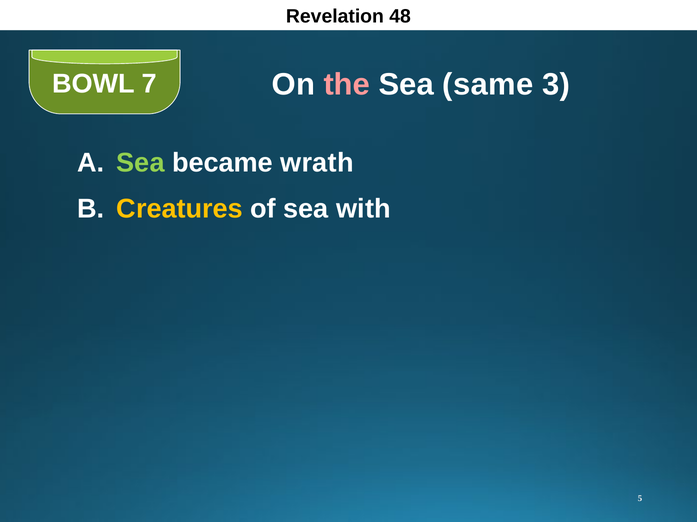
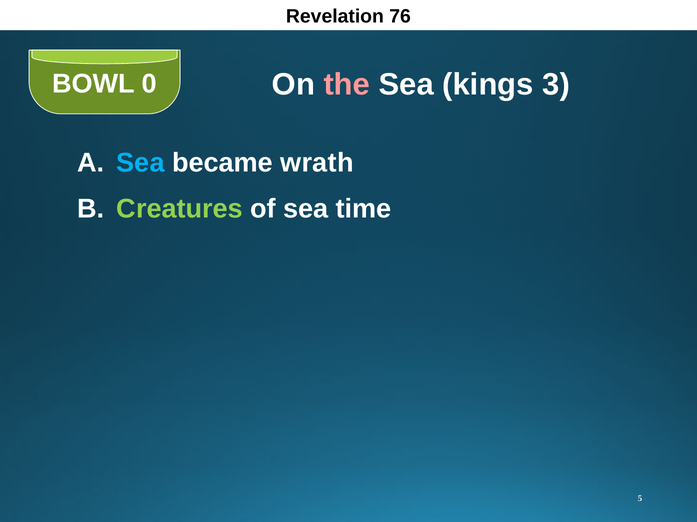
48: 48 -> 76
same: same -> kings
7: 7 -> 0
Sea at (141, 163) colour: light green -> light blue
Creatures colour: yellow -> light green
with: with -> time
